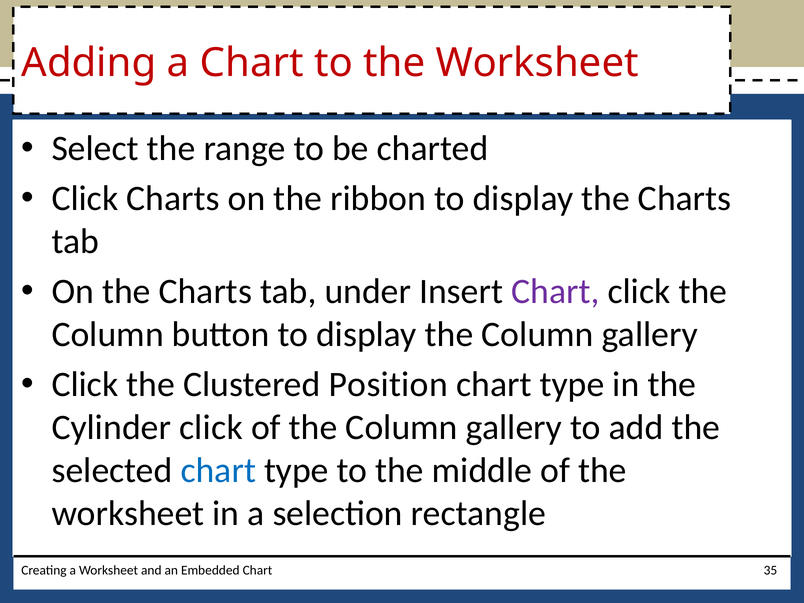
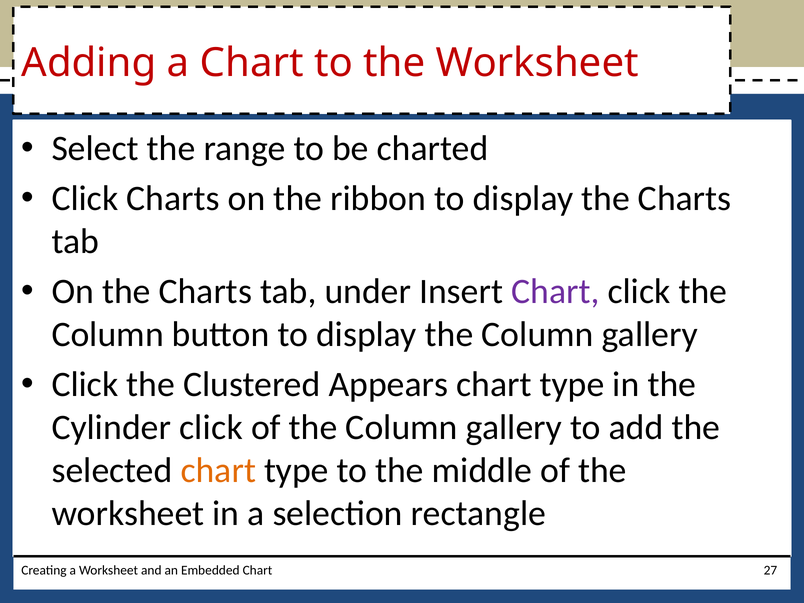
Position: Position -> Appears
chart at (218, 471) colour: blue -> orange
35: 35 -> 27
